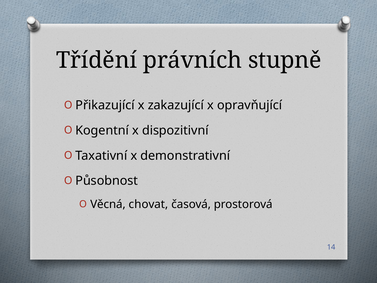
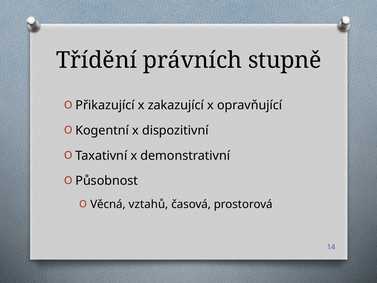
chovat: chovat -> vztahů
